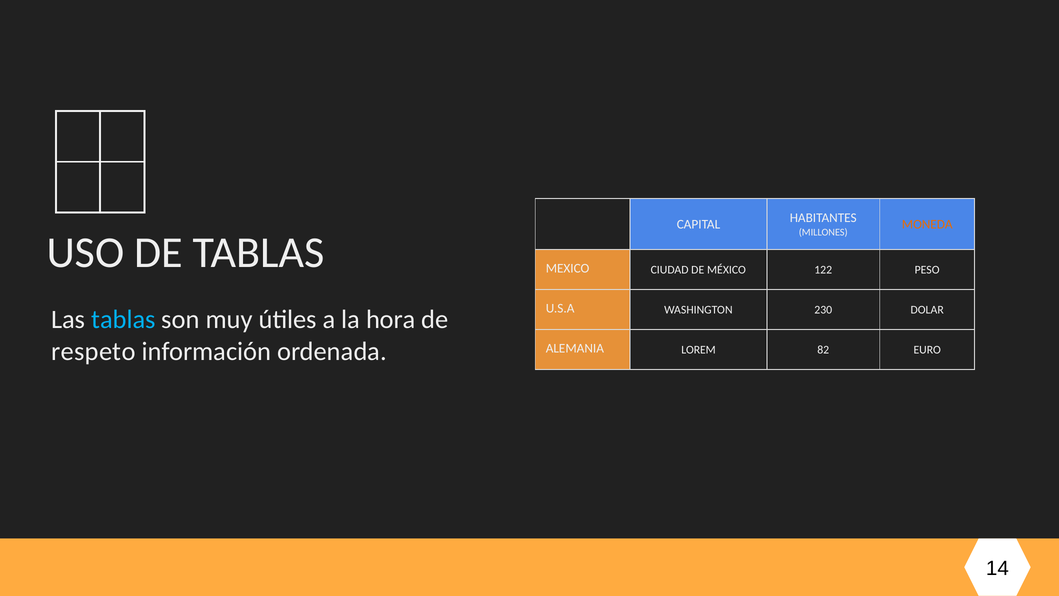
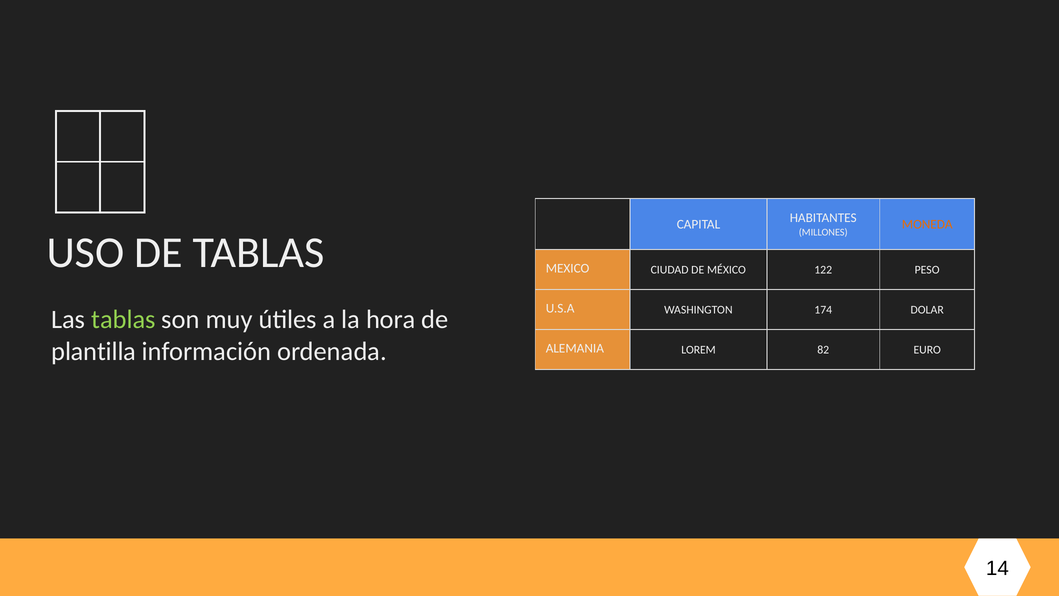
230: 230 -> 174
tablas at (123, 319) colour: light blue -> light green
respeto: respeto -> plantilla
